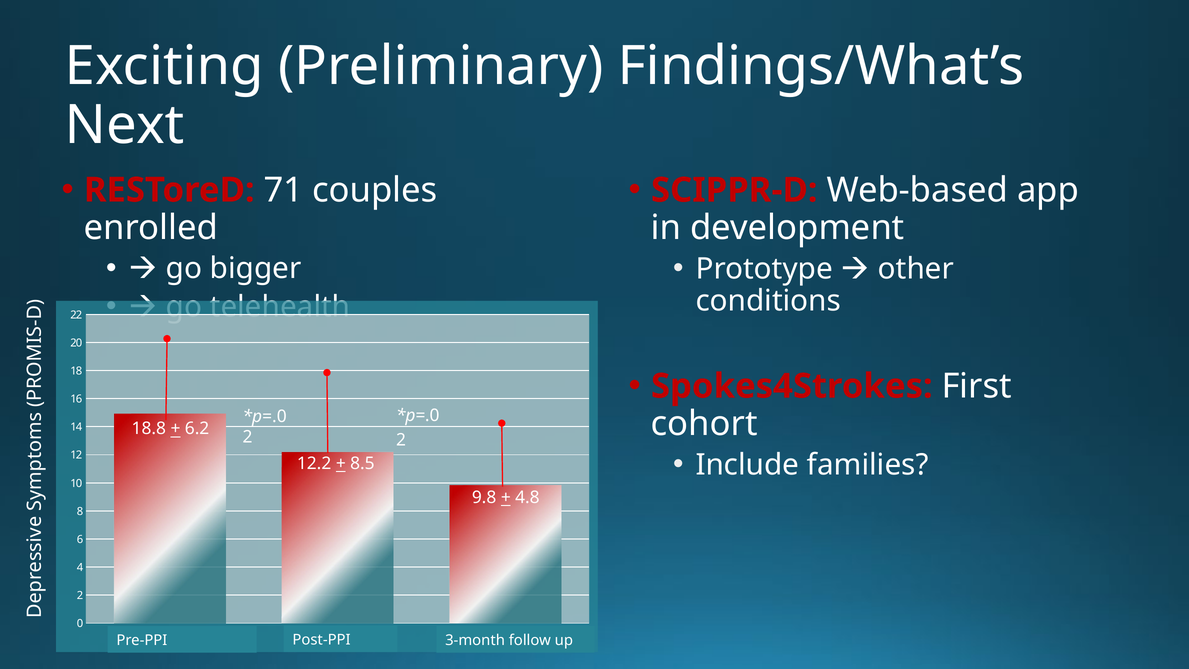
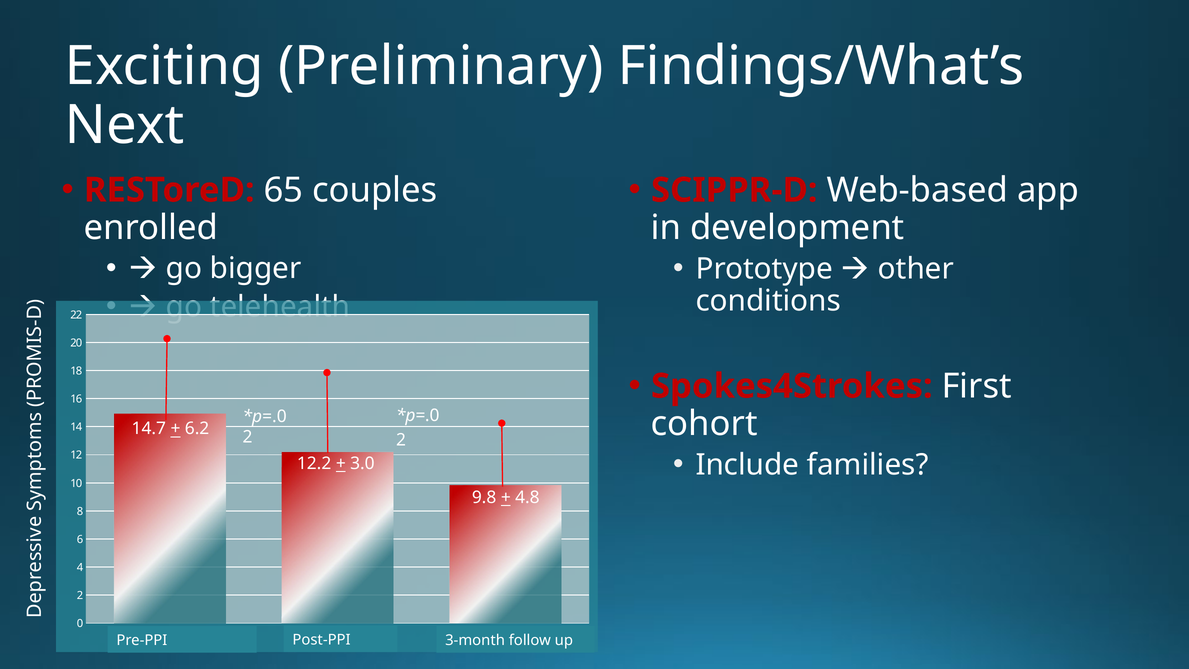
71: 71 -> 65
18.8: 18.8 -> 14.7
8.5: 8.5 -> 3.0
